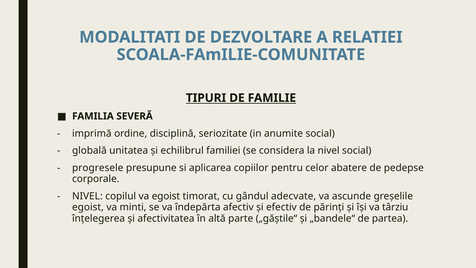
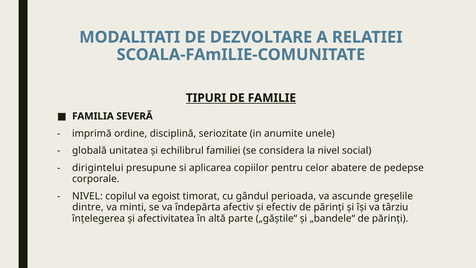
anumite social: social -> unele
progresele: progresele -> dirigintelui
adecvate: adecvate -> perioada
egoist at (88, 207): egoist -> dintre
„bandele“ de partea: partea -> părinți
